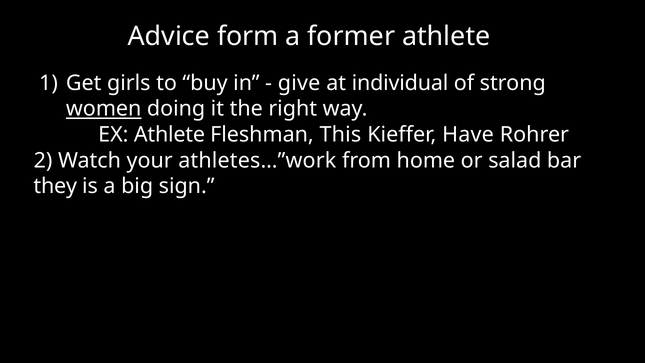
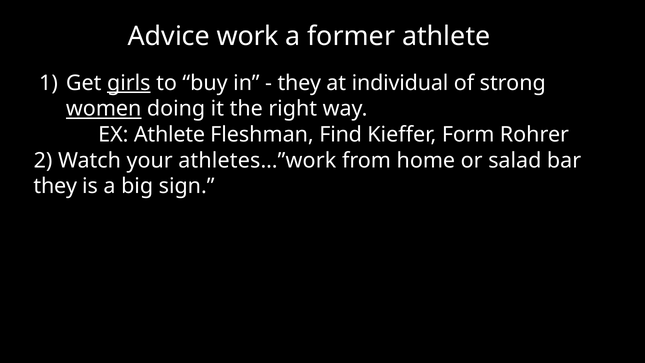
form: form -> work
girls underline: none -> present
give at (299, 83): give -> they
This: This -> Find
Have: Have -> Form
